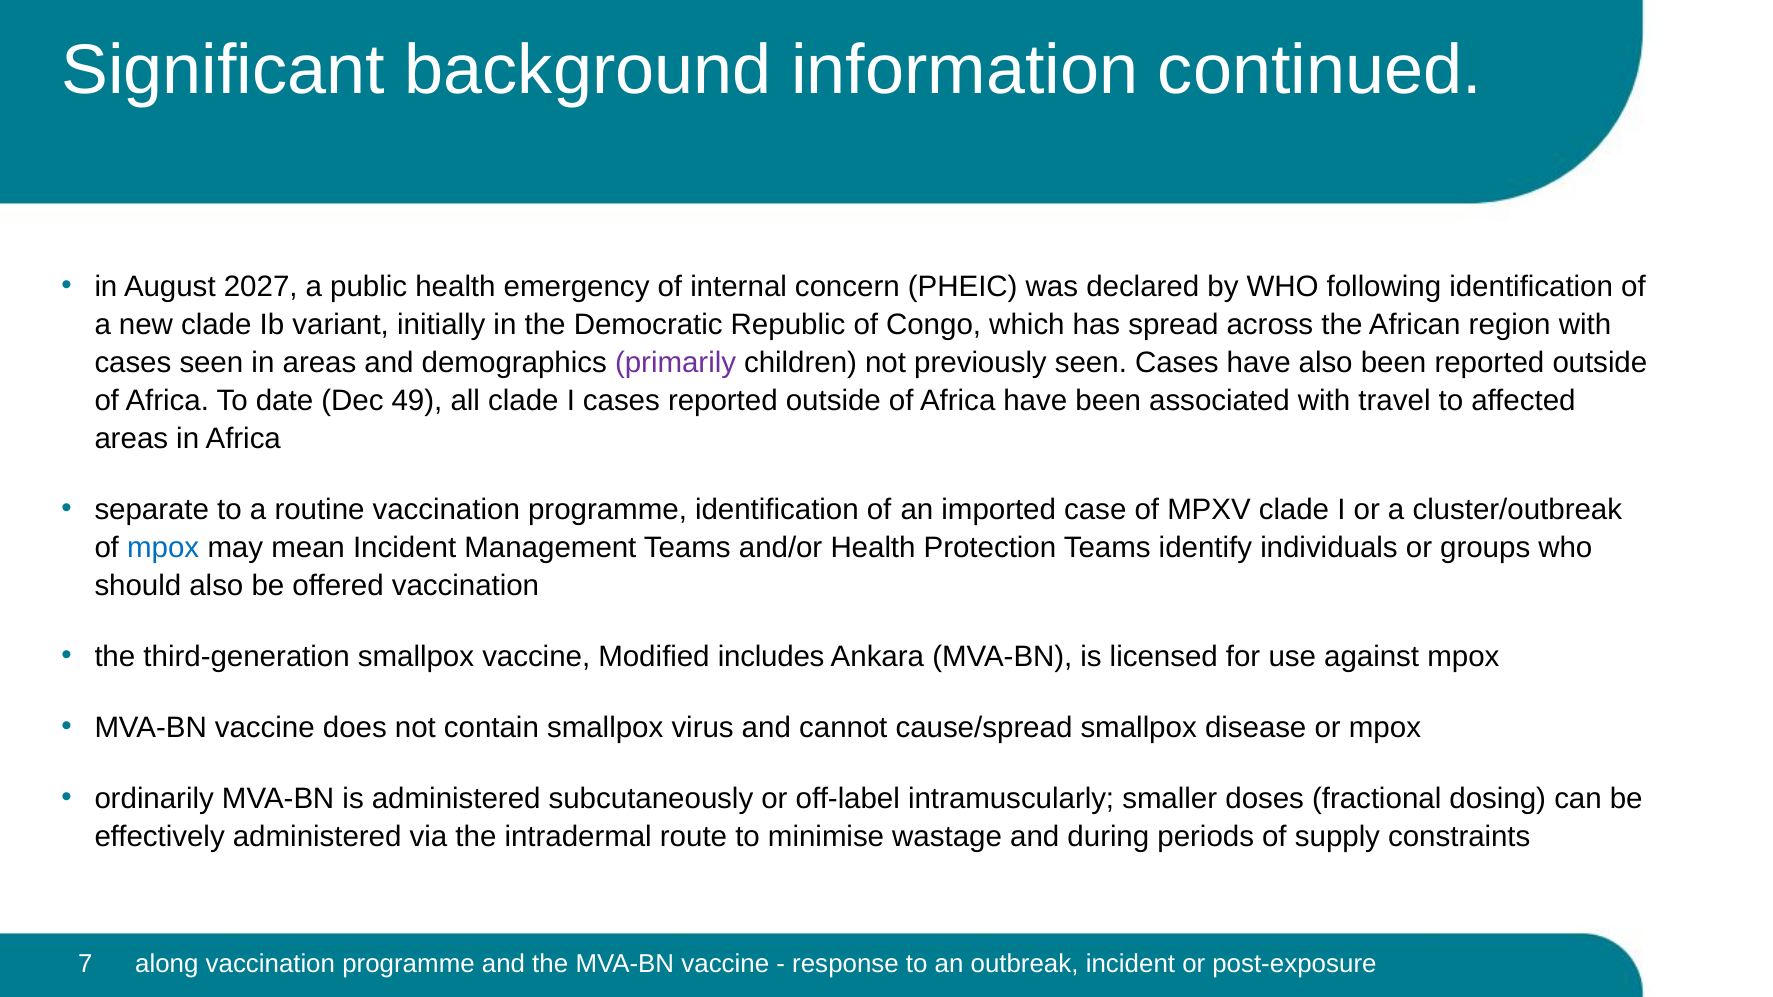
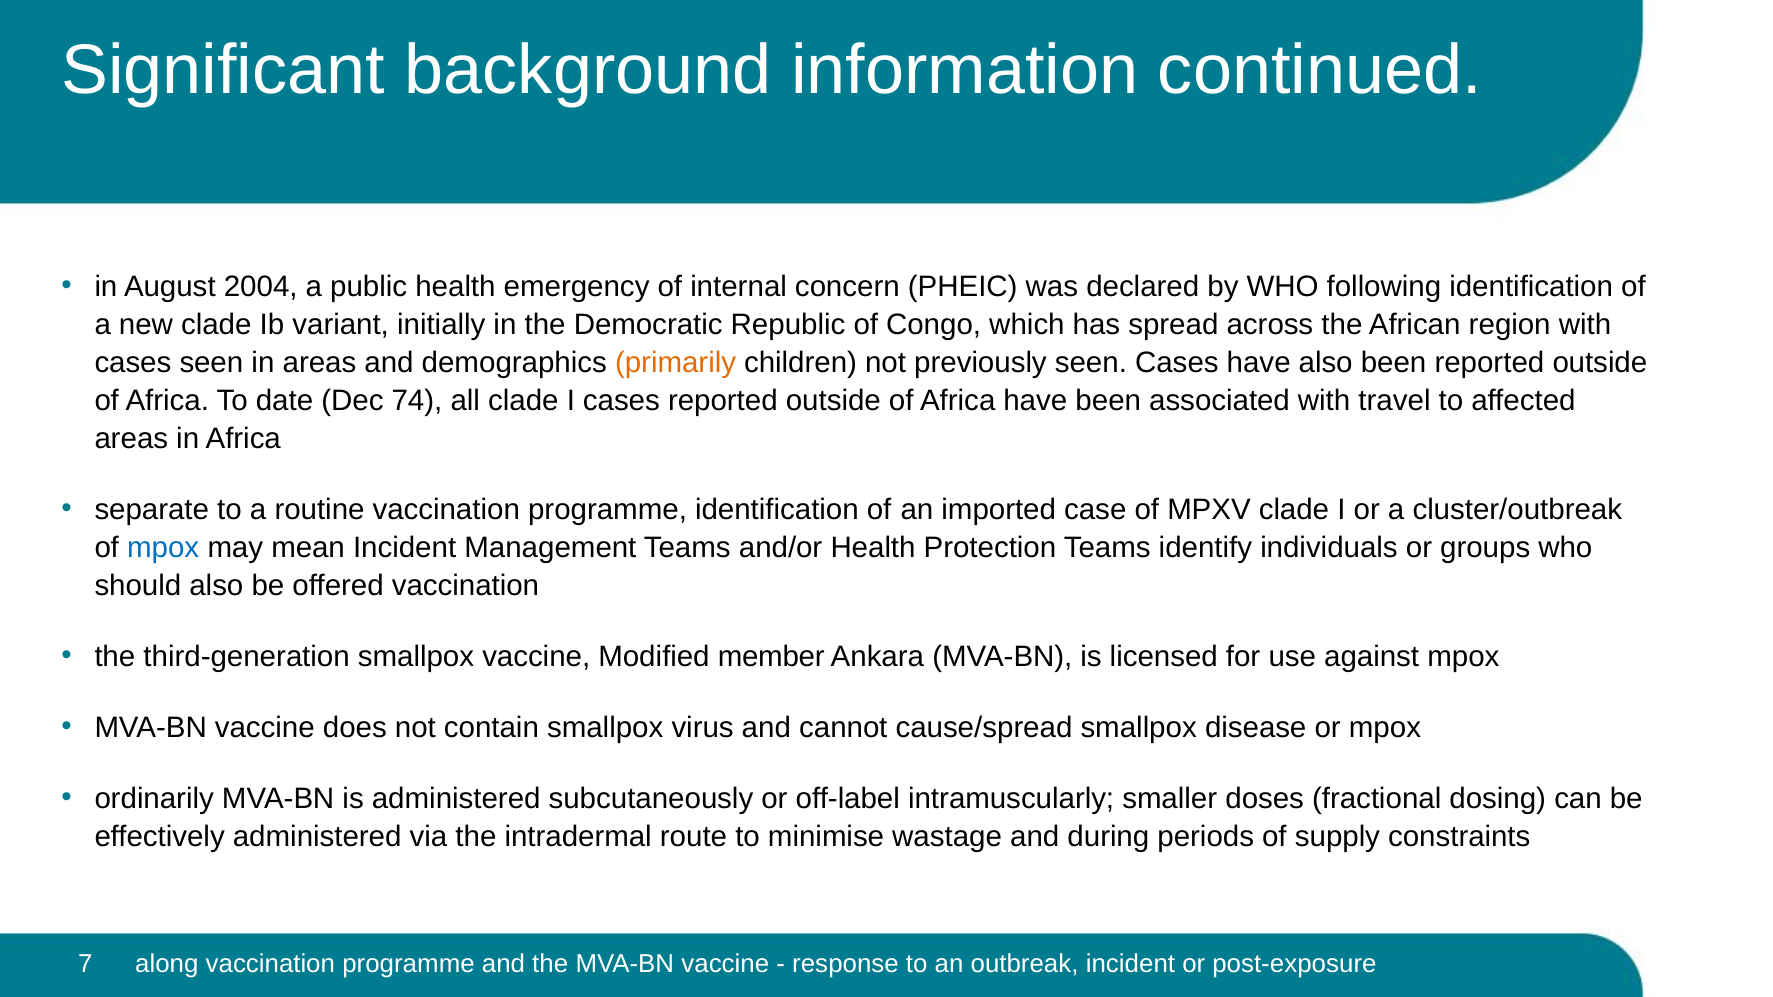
2027: 2027 -> 2004
primarily colour: purple -> orange
49: 49 -> 74
includes: includes -> member
